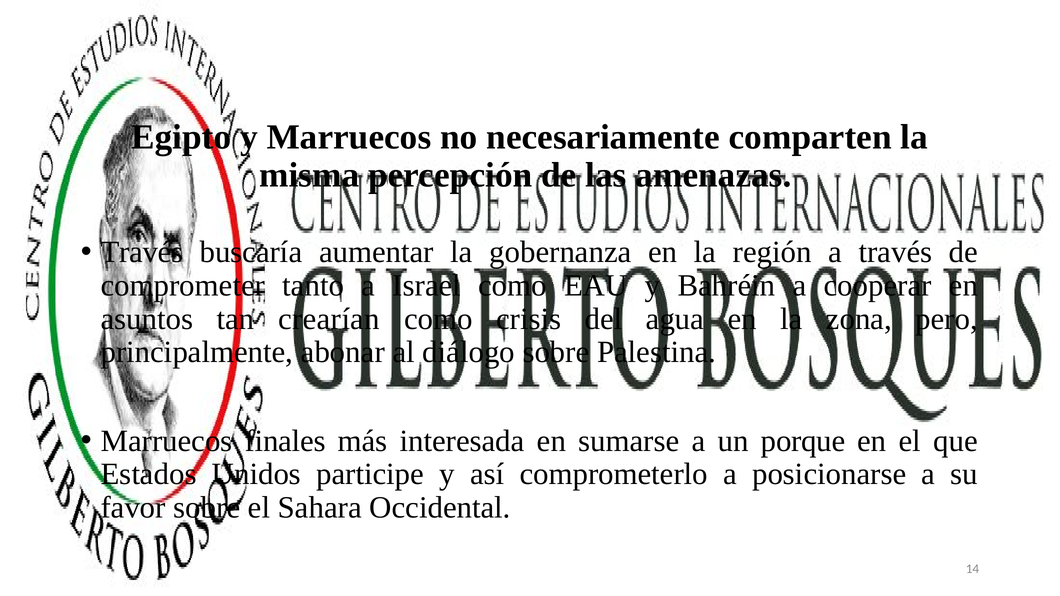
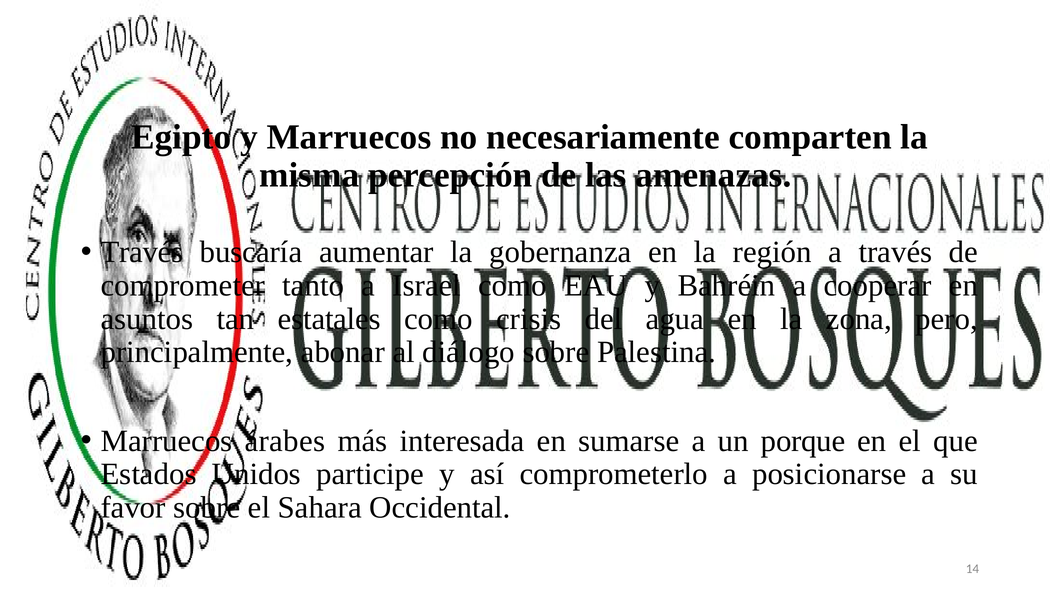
crearían: crearían -> estatales
finales: finales -> árabes
